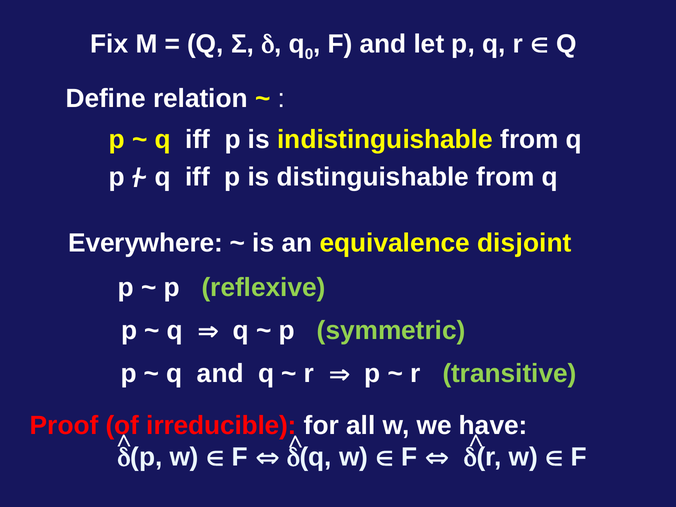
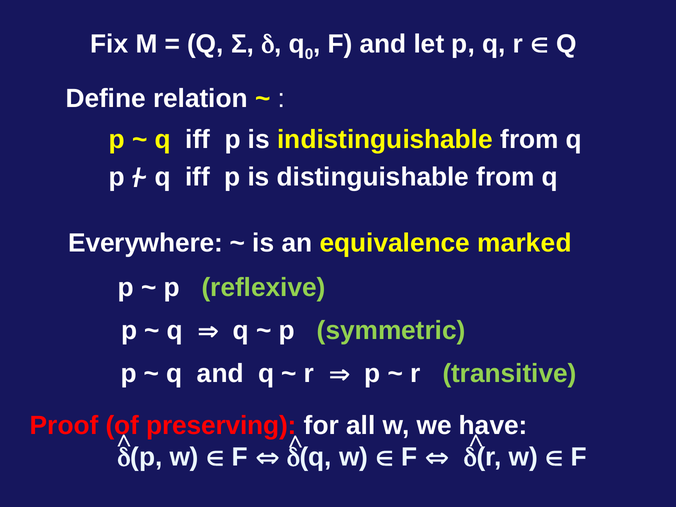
disjoint: disjoint -> marked
irreducible: irreducible -> preserving
